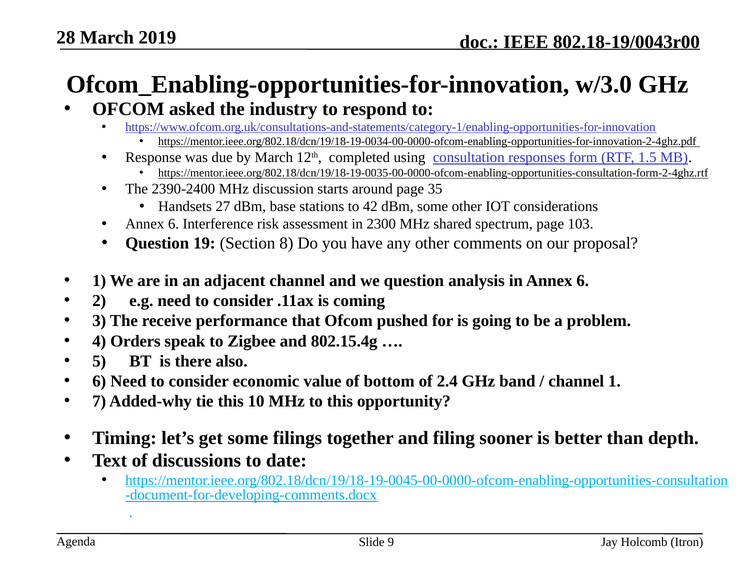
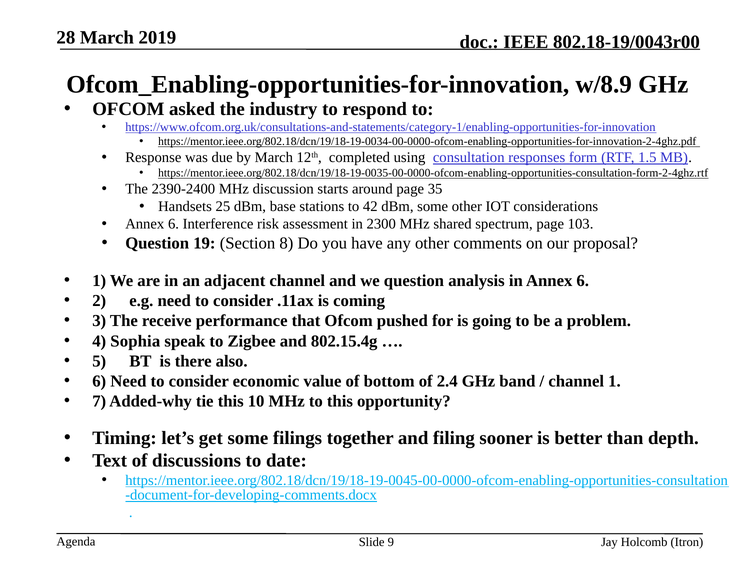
w/3.0: w/3.0 -> w/8.9
27: 27 -> 25
Orders: Orders -> Sophia
